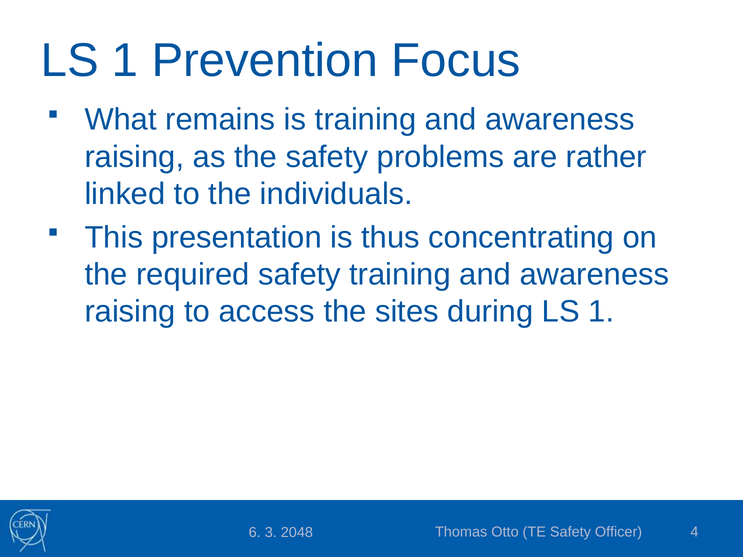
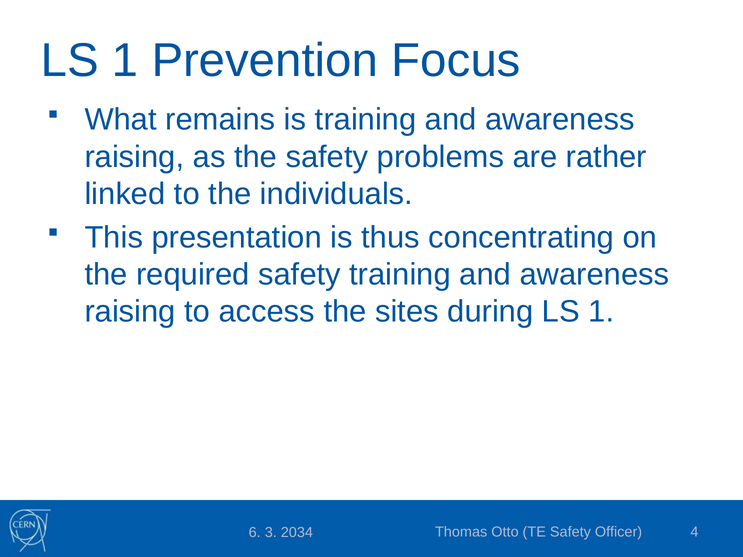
2048: 2048 -> 2034
